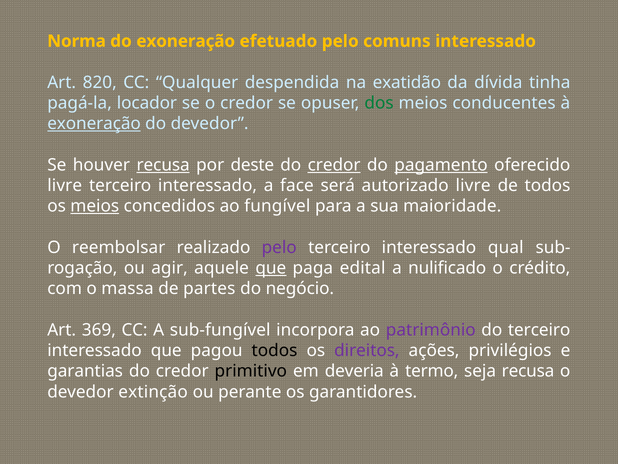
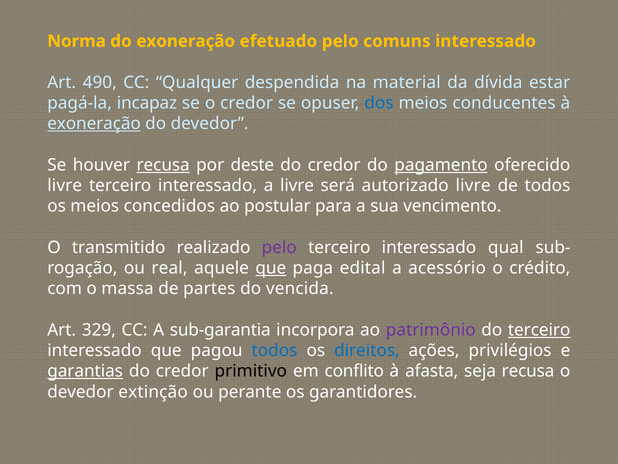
820: 820 -> 490
exatidão: exatidão -> material
tinha: tinha -> estar
locador: locador -> incapaz
dos colour: green -> blue
credor at (334, 165) underline: present -> none
a face: face -> livre
meios at (95, 206) underline: present -> none
fungível: fungível -> postular
maioridade: maioridade -> vencimento
reembolsar: reembolsar -> transmitido
agir: agir -> real
nulificado: nulificado -> acessório
negócio: negócio -> vencida
369: 369 -> 329
sub-fungível: sub-fungível -> sub-garantia
terceiro at (539, 330) underline: none -> present
todos at (275, 350) colour: black -> blue
direitos colour: purple -> blue
garantias underline: none -> present
deveria: deveria -> conflito
termo: termo -> afasta
